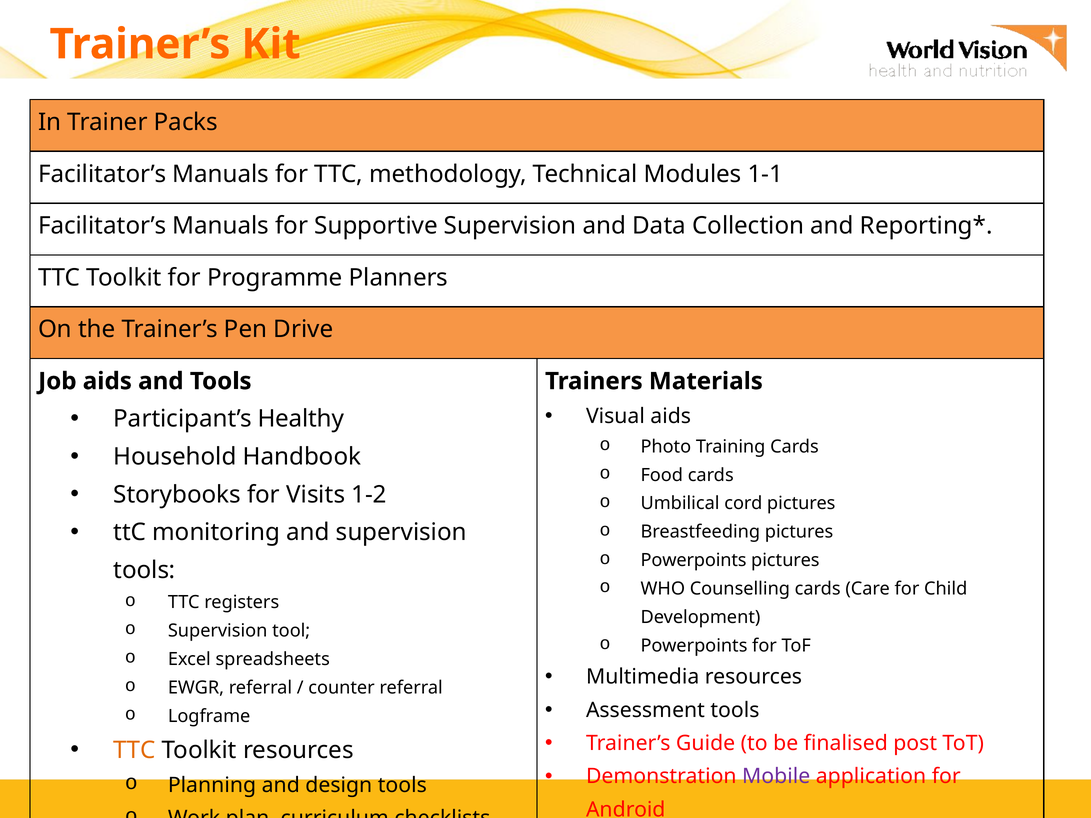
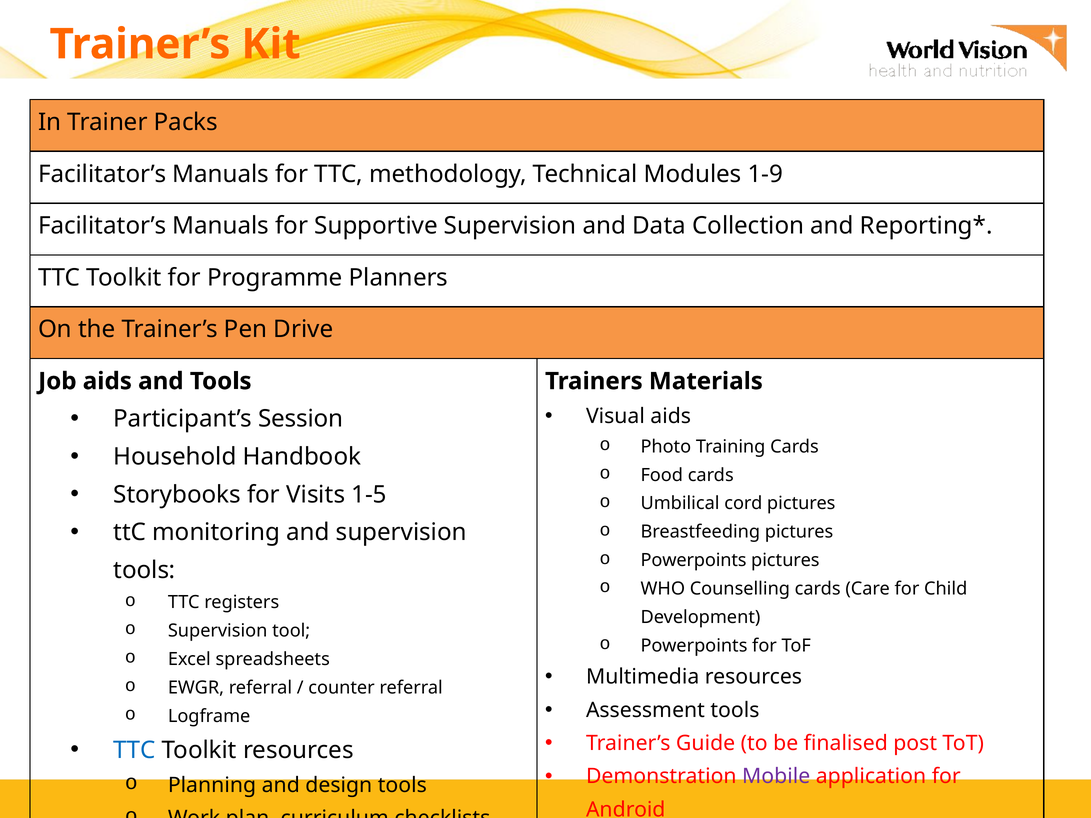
1-1: 1-1 -> 1-9
Healthy: Healthy -> Session
1-2: 1-2 -> 1-5
TTC at (134, 750) colour: orange -> blue
